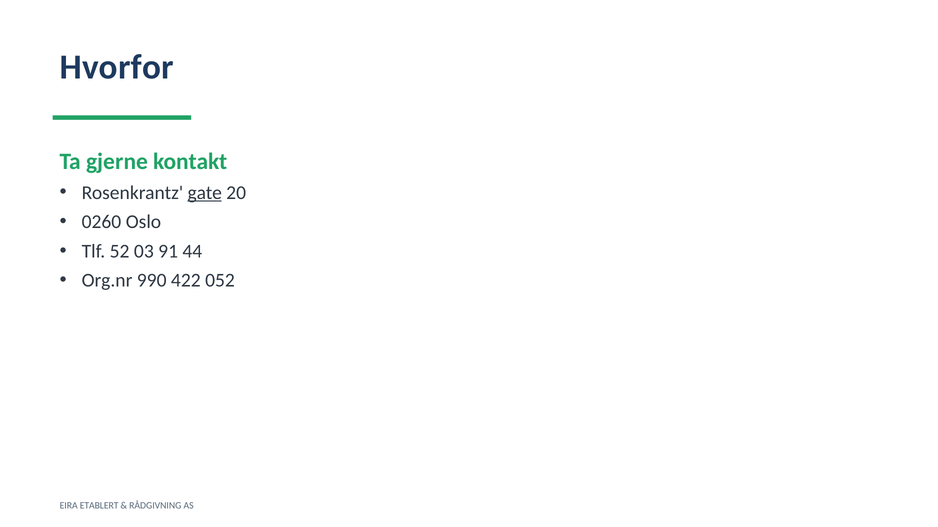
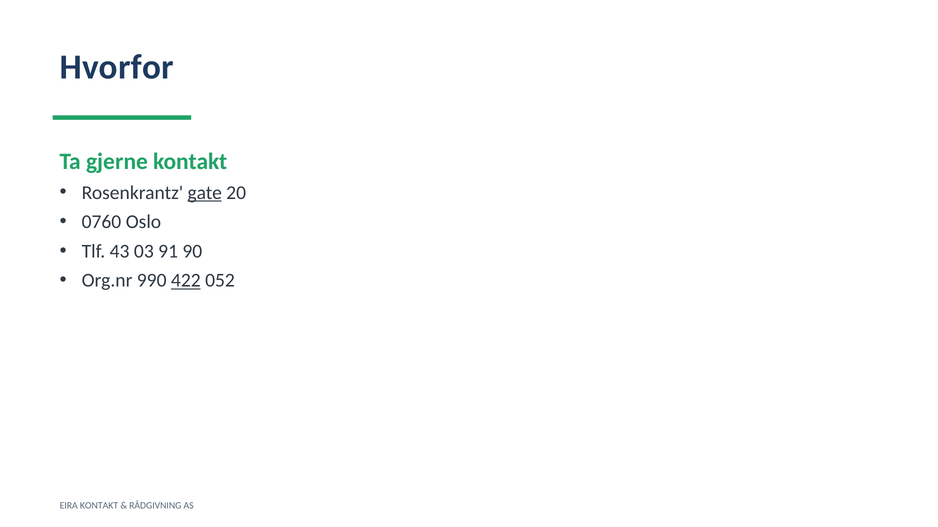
0260: 0260 -> 0760
52: 52 -> 43
44: 44 -> 90
422 underline: none -> present
EIRA ETABLERT: ETABLERT -> KONTAKT
